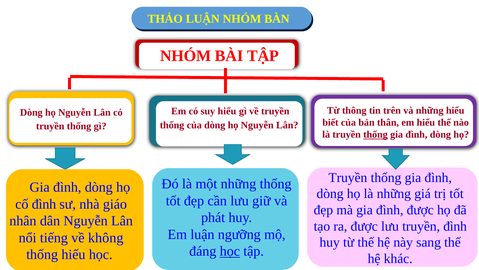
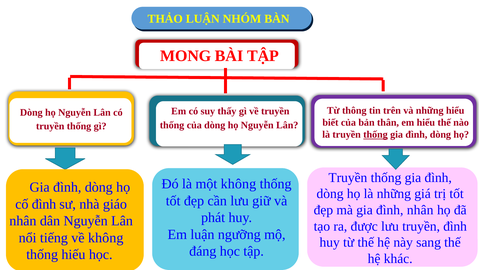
NHÓM at (186, 56): NHÓM -> MONG
suy hiểu: hiểu -> thấy
một những: những -> không
đình được: được -> nhân
học at (230, 251) underline: present -> none
